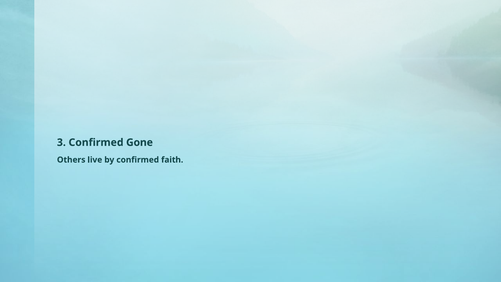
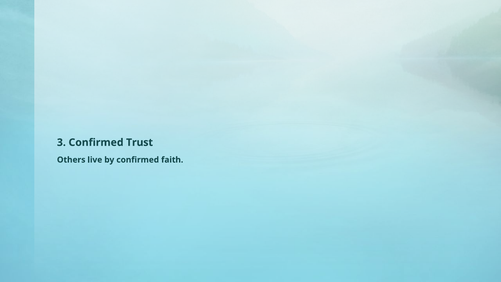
Gone: Gone -> Trust
